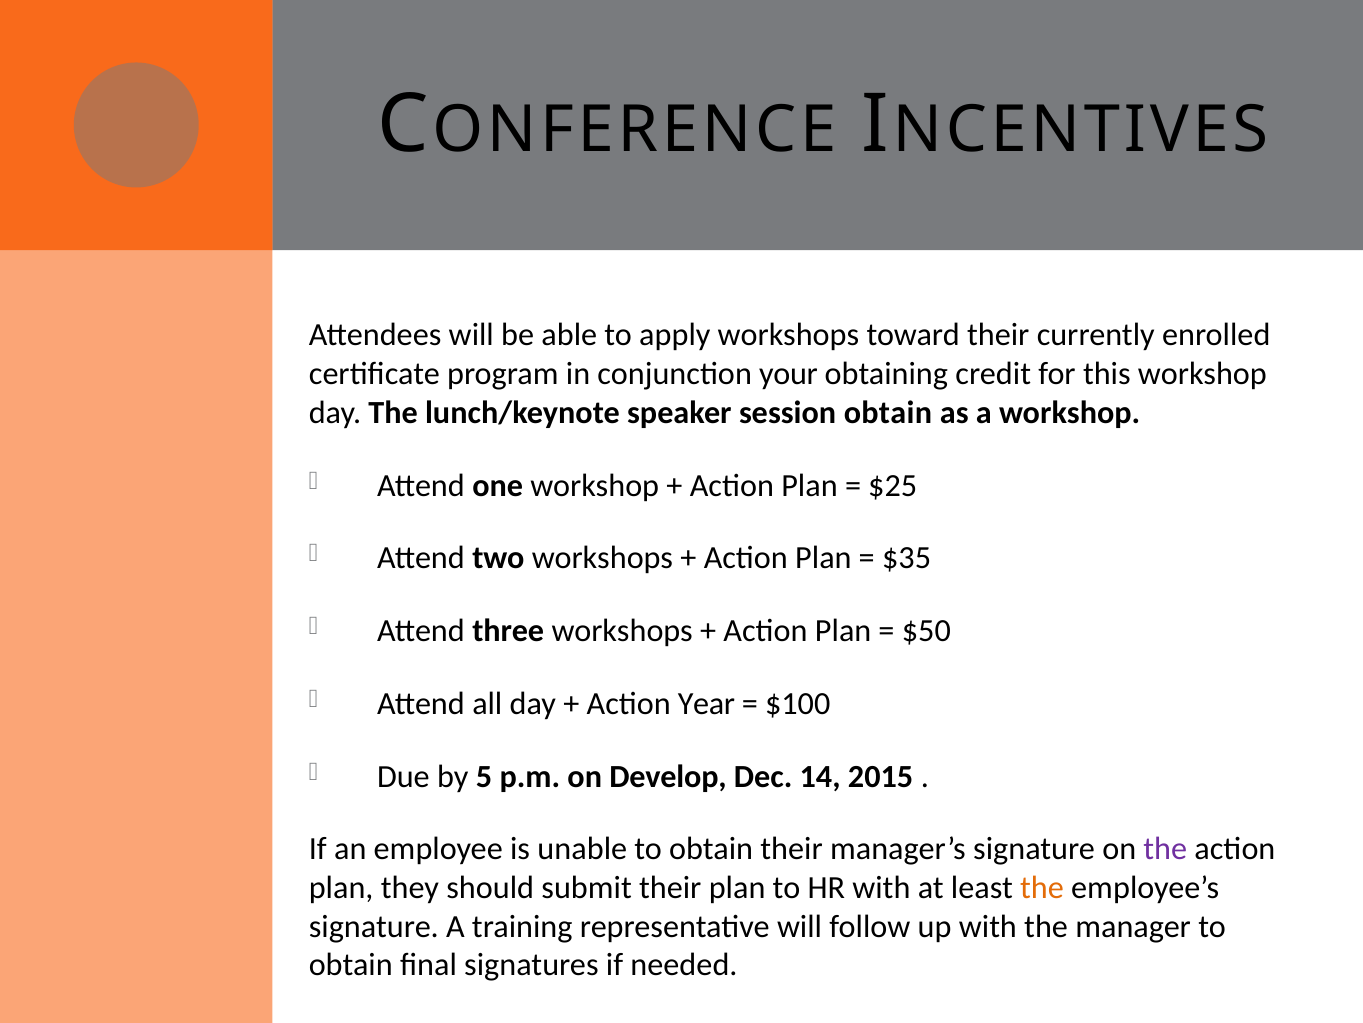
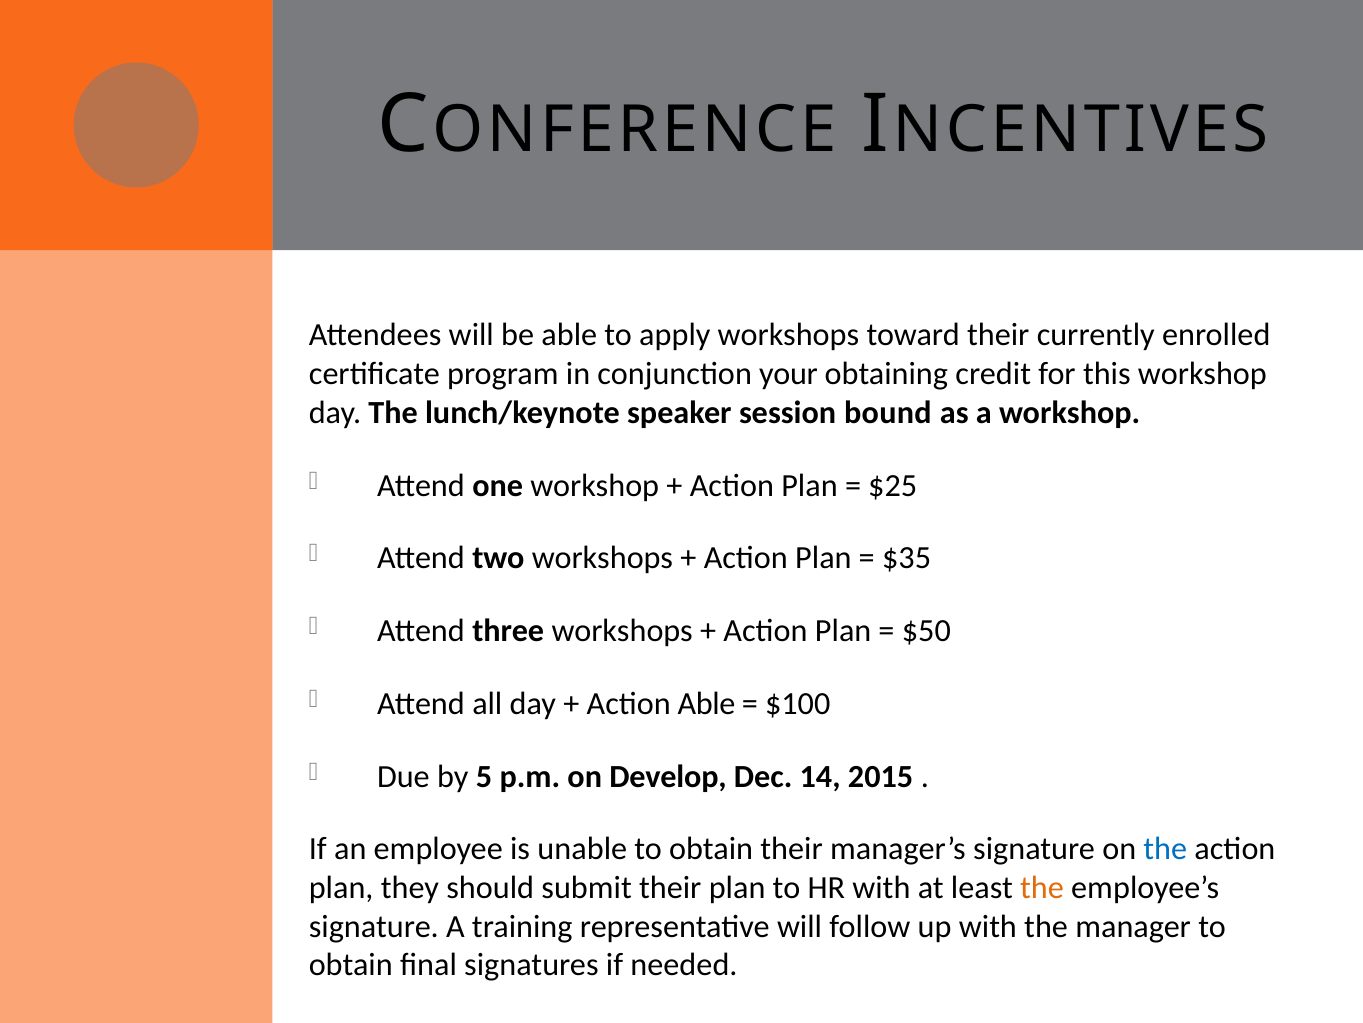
session obtain: obtain -> bound
Action Year: Year -> Able
the at (1165, 849) colour: purple -> blue
